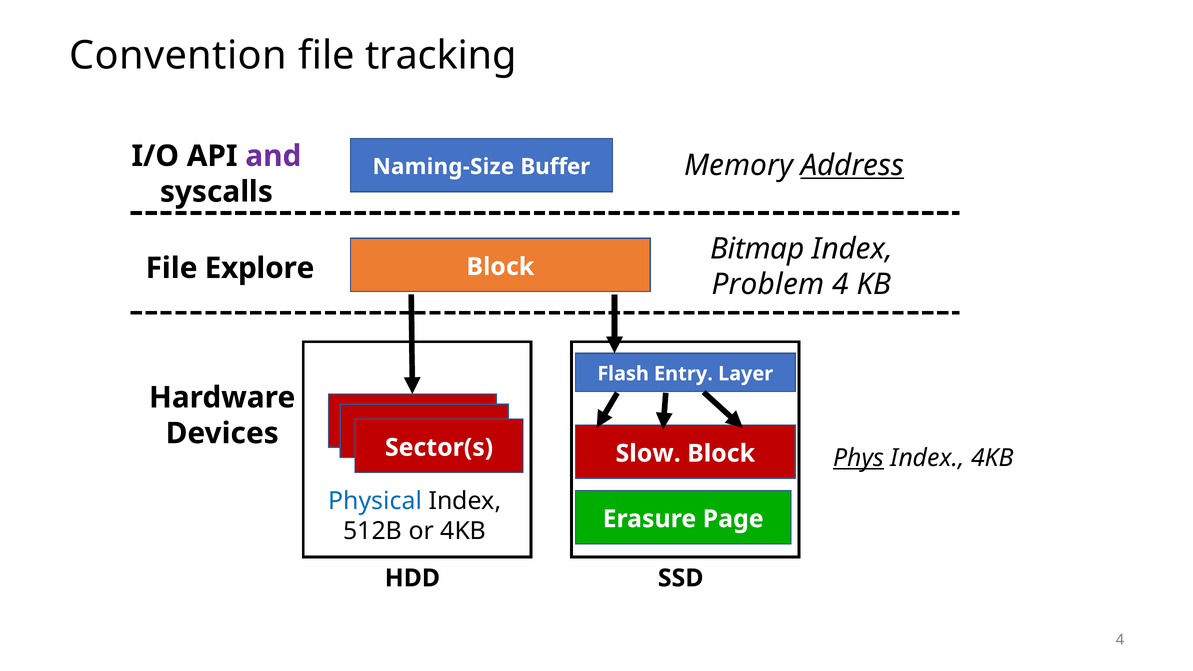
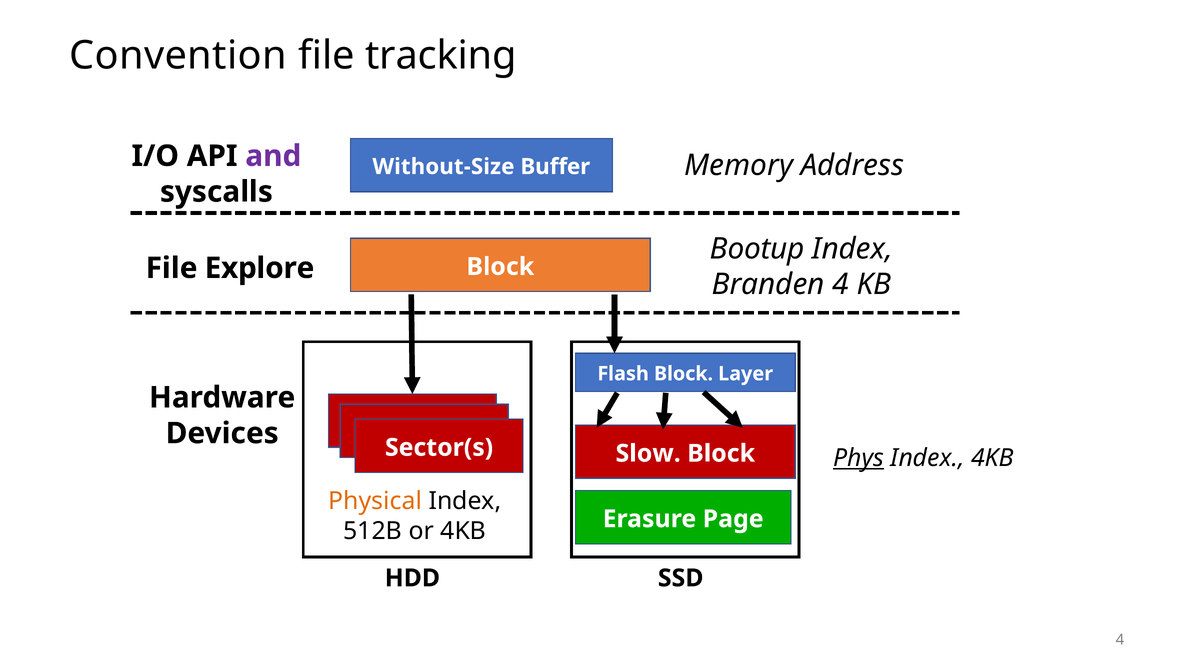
Address underline: present -> none
Naming-Size: Naming-Size -> Without-Size
Bitmap: Bitmap -> Bootup
Problem: Problem -> Branden
Flash Entry: Entry -> Block
Physical colour: blue -> orange
